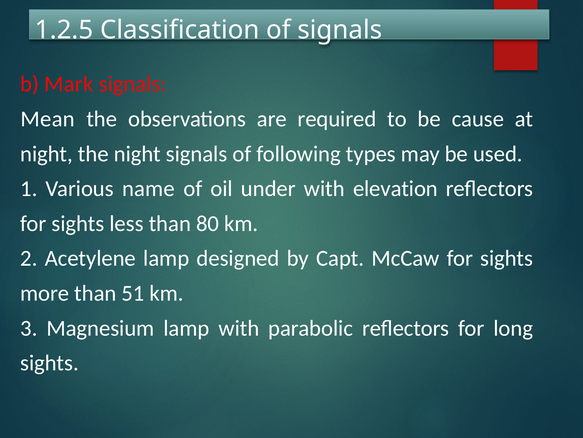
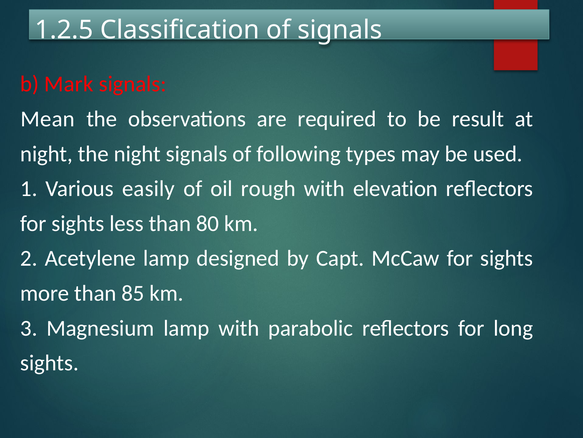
cause: cause -> result
name: name -> easily
under: under -> rough
51: 51 -> 85
